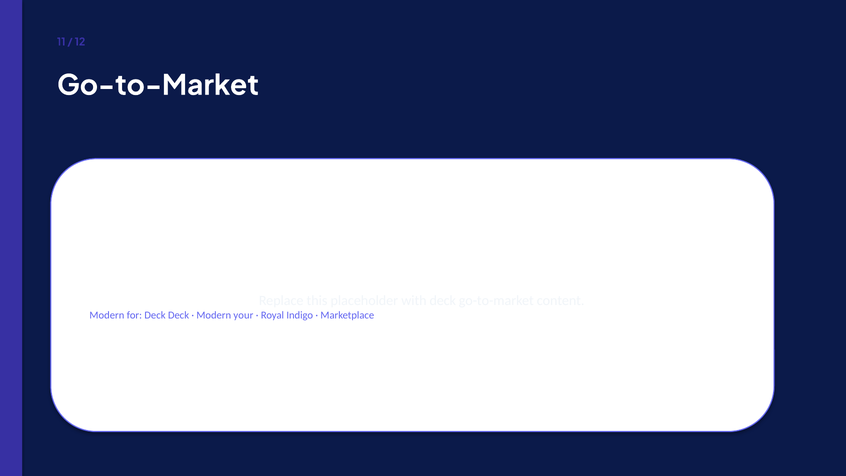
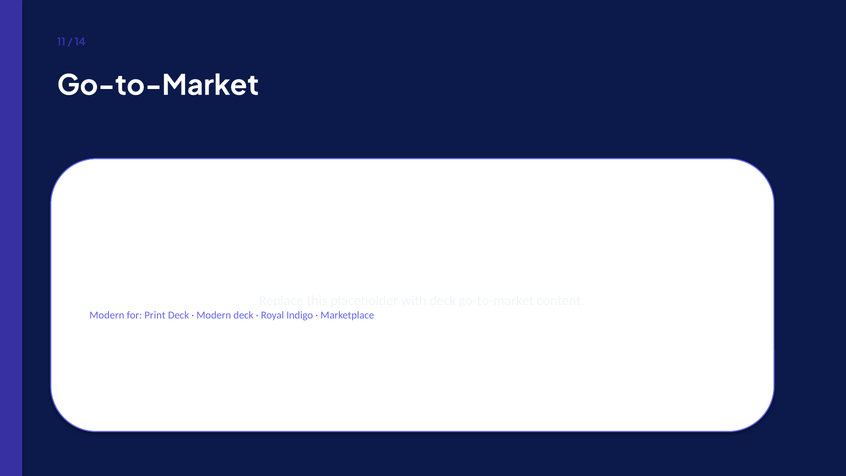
12: 12 -> 14
for Deck: Deck -> Print
Modern your: your -> deck
